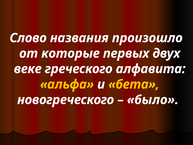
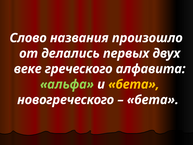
которые: которые -> делались
альфа colour: yellow -> light green
было at (153, 100): было -> бета
